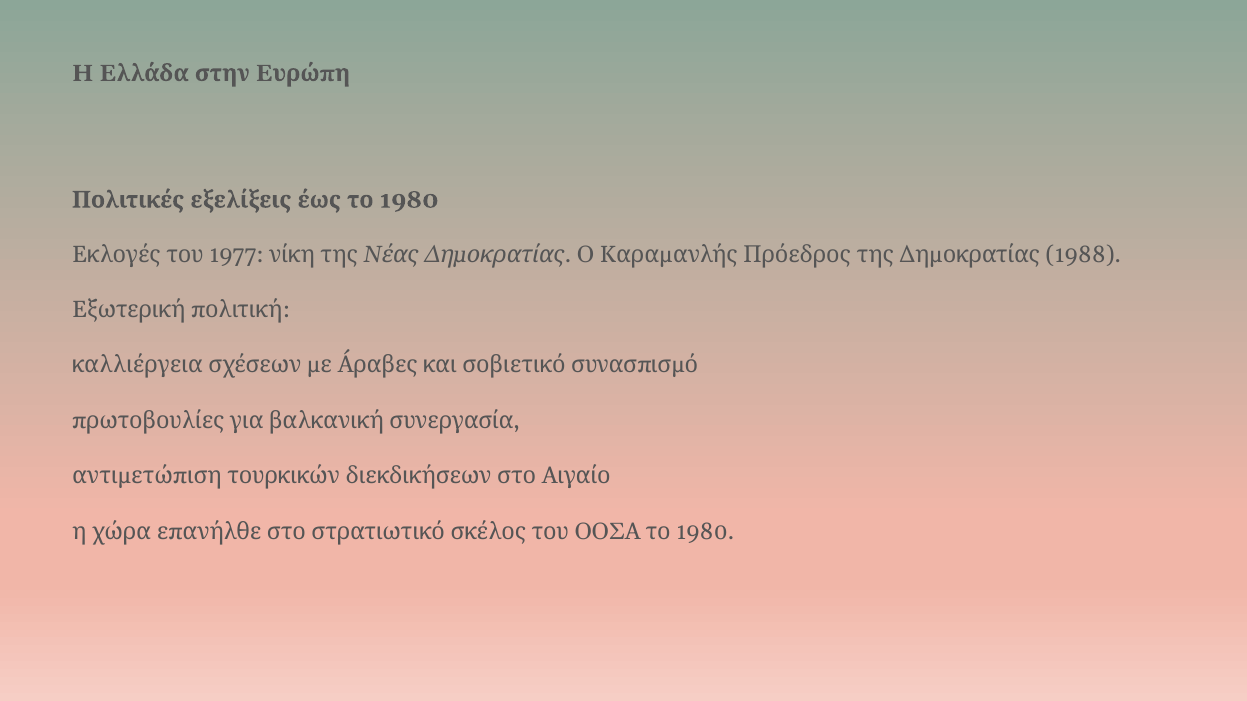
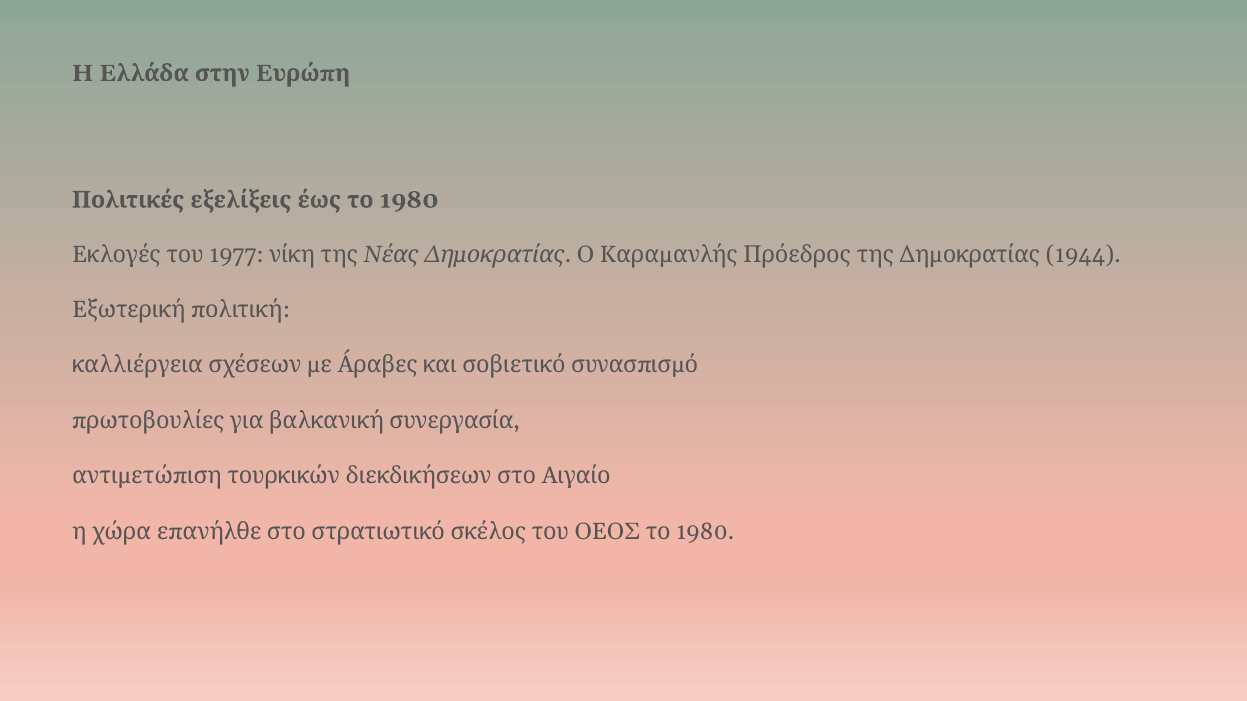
1988: 1988 -> 1944
ΟΟΣΑ: ΟΟΣΑ -> ΟΕΟΣ
